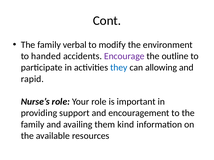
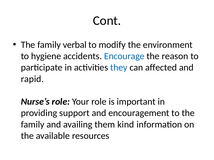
handed: handed -> hygiene
Encourage colour: purple -> blue
outline: outline -> reason
allowing: allowing -> affected
